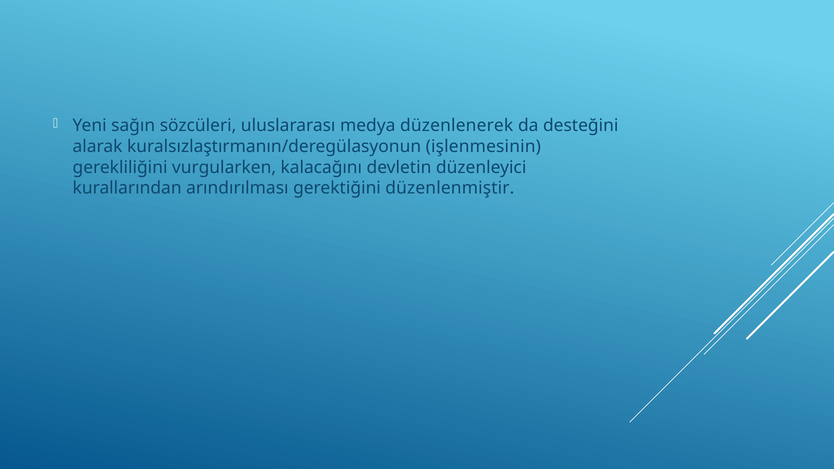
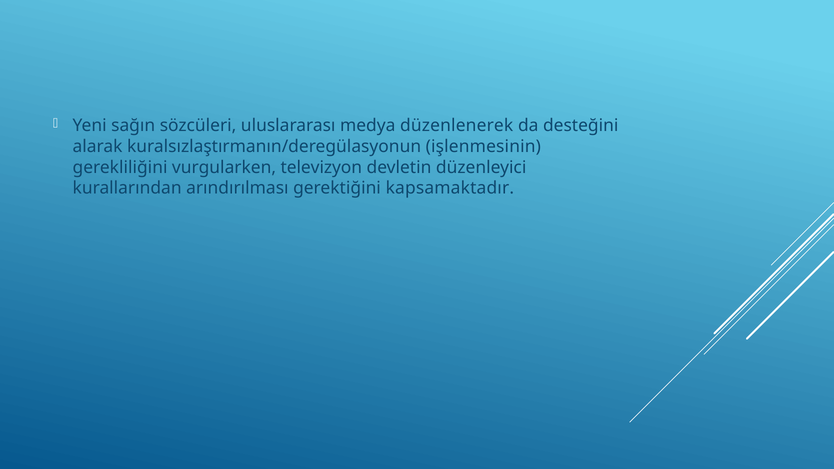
kalacağını: kalacağını -> televizyon
düzenlenmiştir: düzenlenmiştir -> kapsamaktadır
